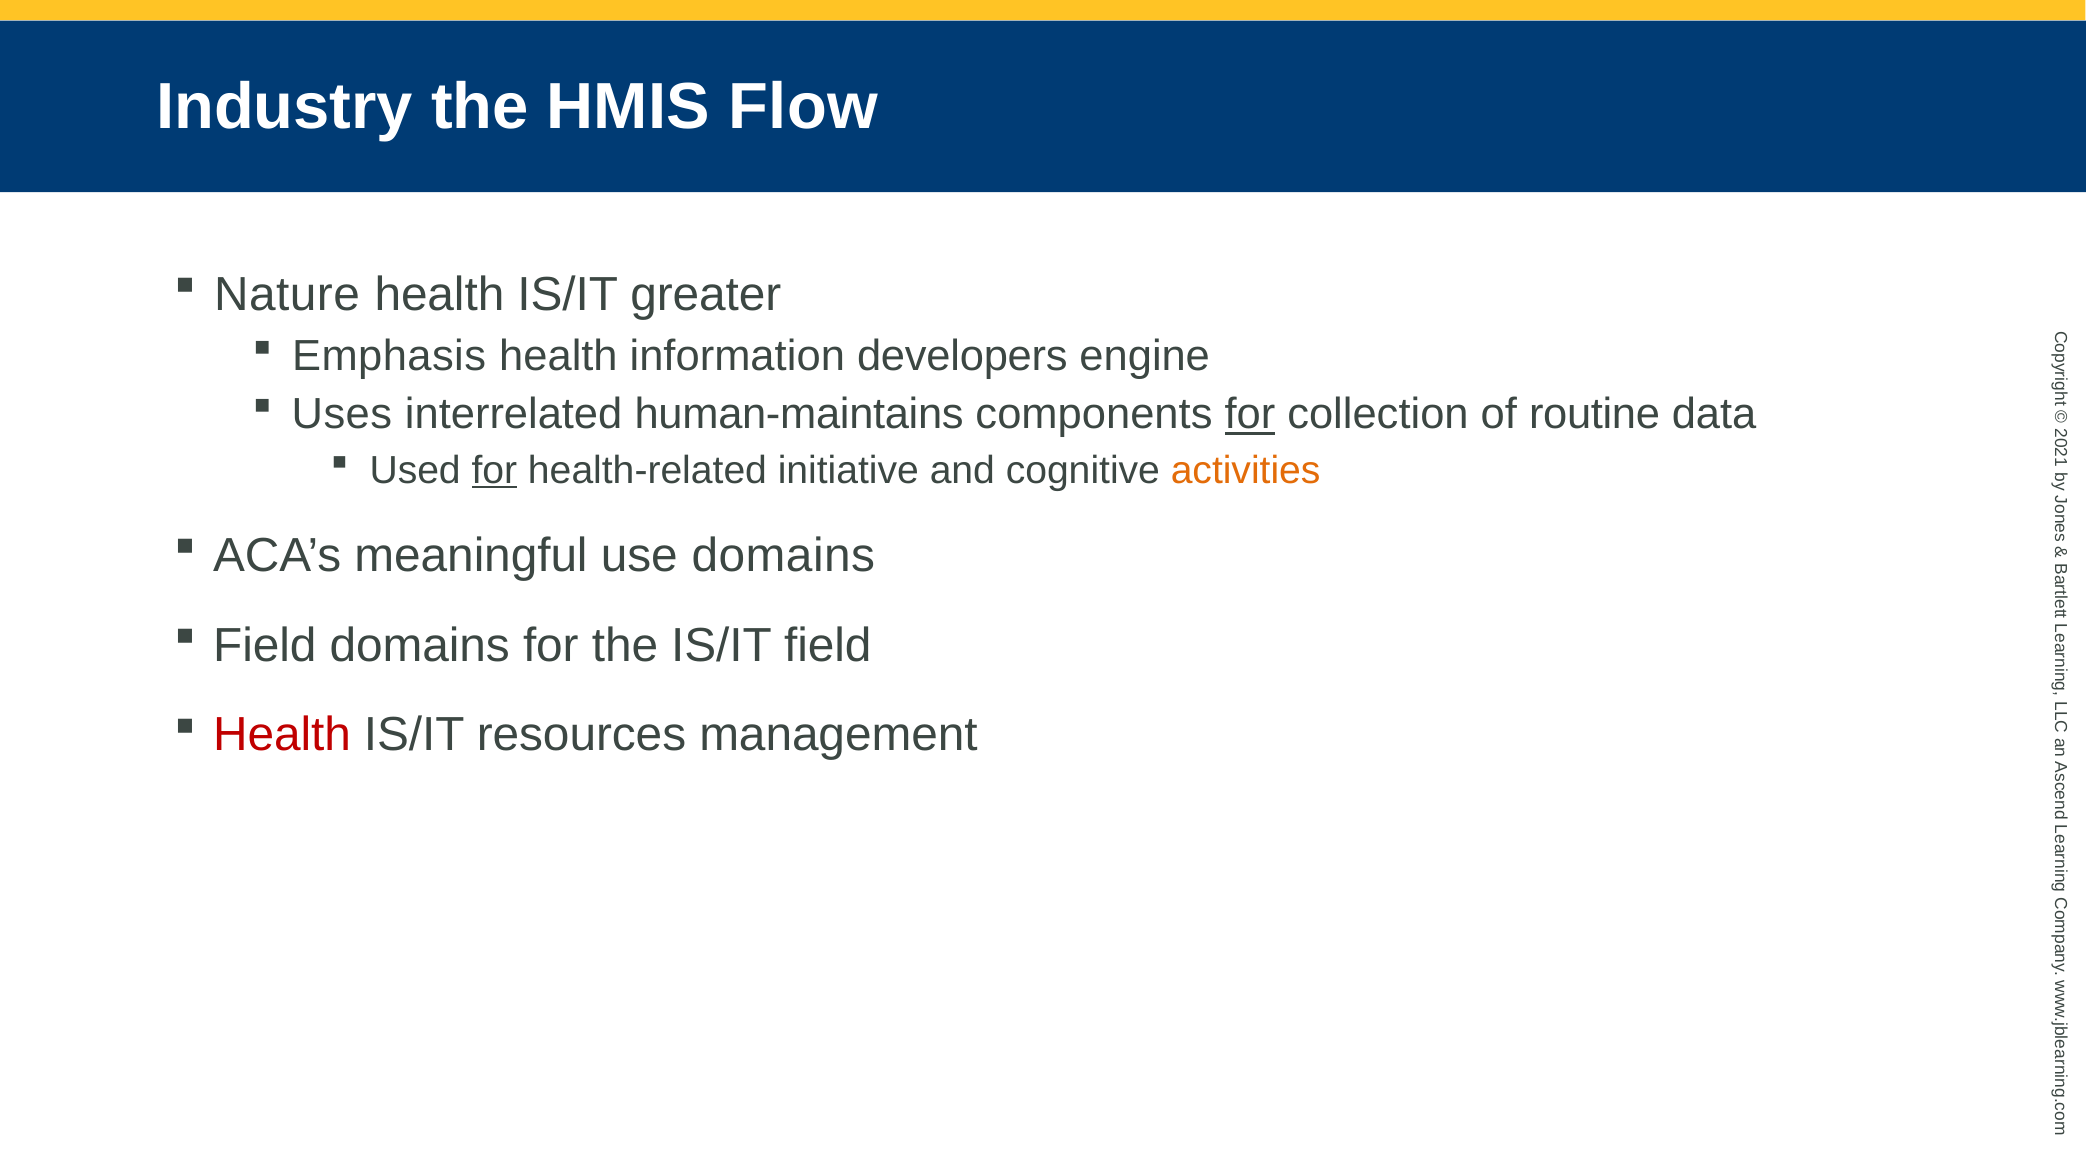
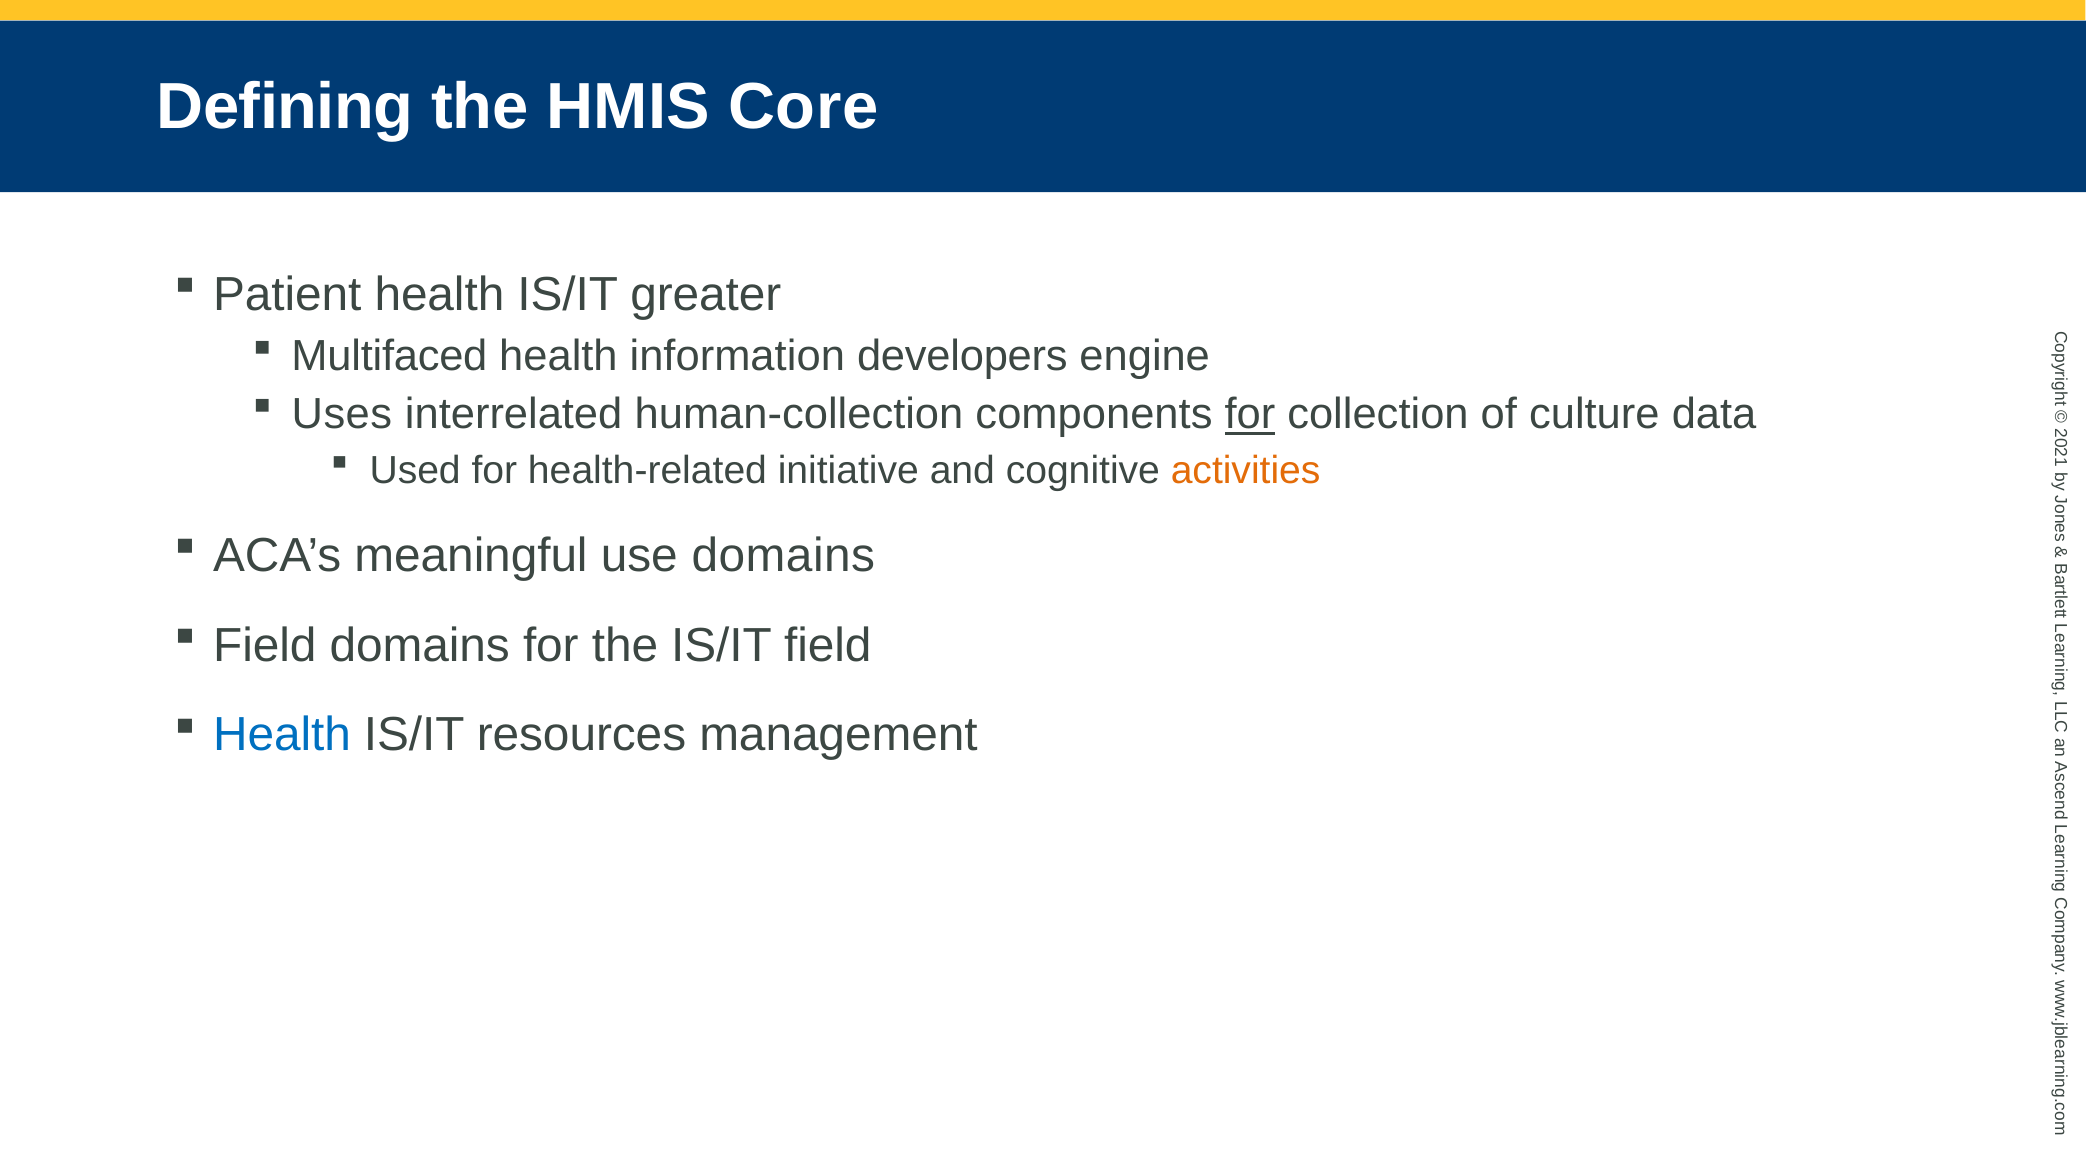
Industry: Industry -> Defining
Flow: Flow -> Core
Nature: Nature -> Patient
Emphasis: Emphasis -> Multifaced
human-maintains: human-maintains -> human-collection
routine: routine -> culture
for at (494, 470) underline: present -> none
Health at (282, 735) colour: red -> blue
